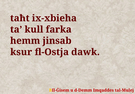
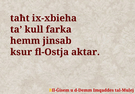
dawk: dawk -> aktar
